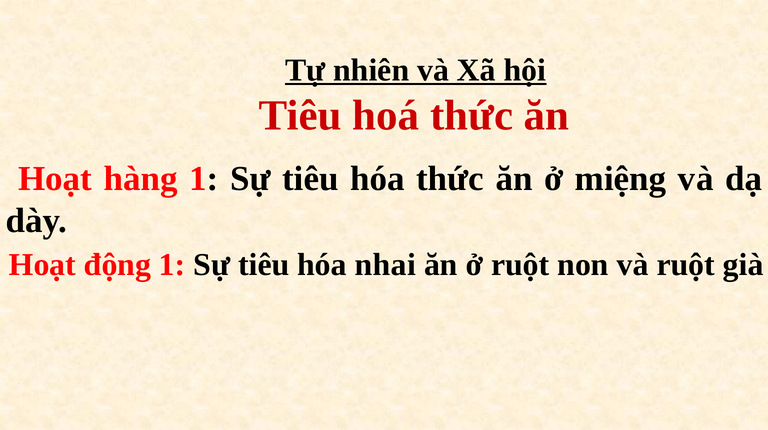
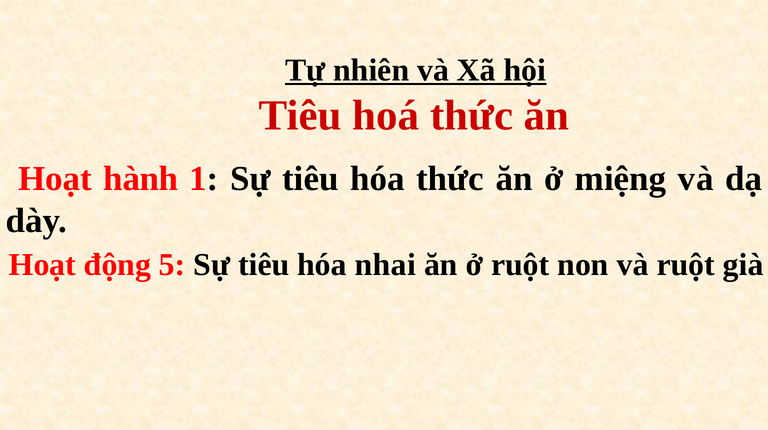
hàng: hàng -> hành
động 1: 1 -> 5
